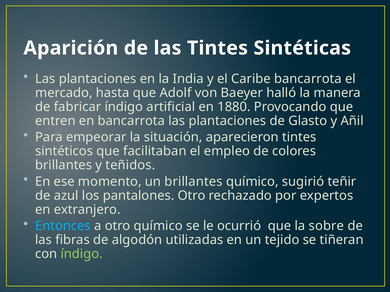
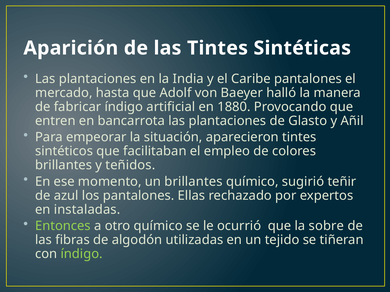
Caribe bancarrota: bancarrota -> pantalones
pantalones Otro: Otro -> Ellas
extranjero: extranjero -> instaladas
Entonces colour: light blue -> light green
